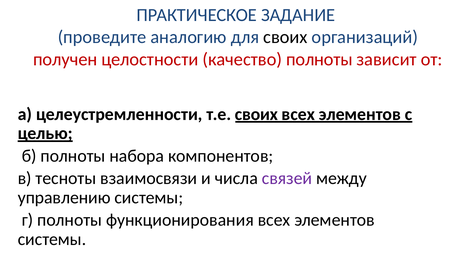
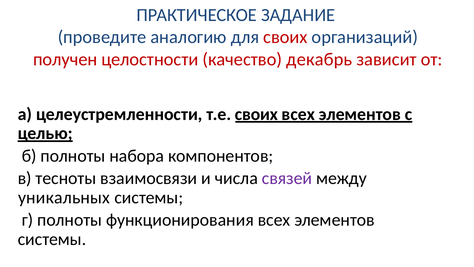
своих at (285, 37) colour: black -> red
качество полноты: полноты -> декабрь
управлению: управлению -> уникальных
